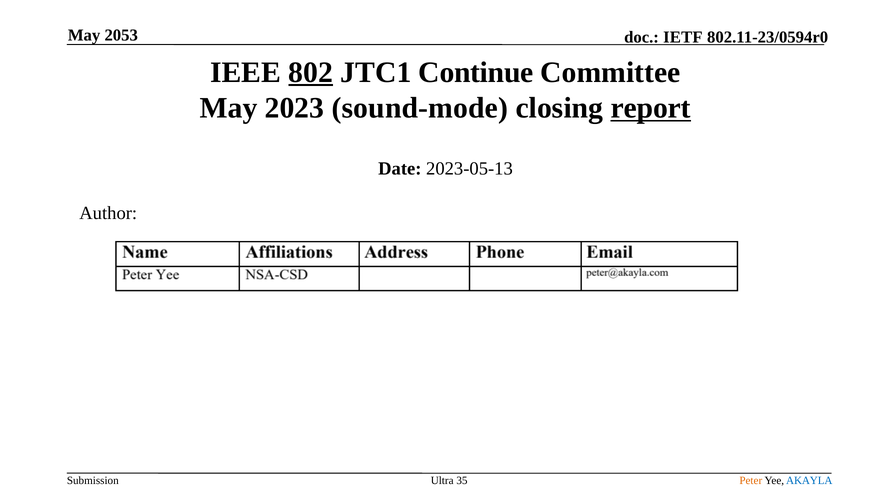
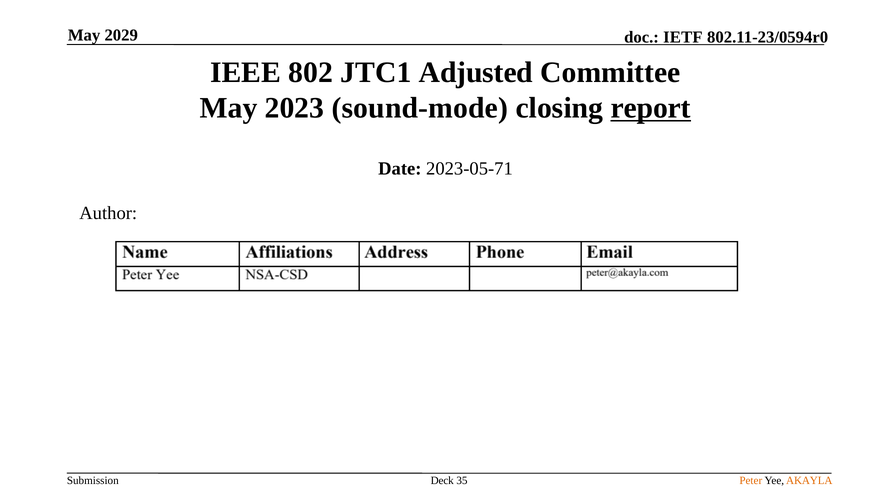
2053: 2053 -> 2029
802 underline: present -> none
Continue: Continue -> Adjusted
2023-05-13: 2023-05-13 -> 2023-05-71
Ultra: Ultra -> Deck
AKAYLA colour: blue -> orange
